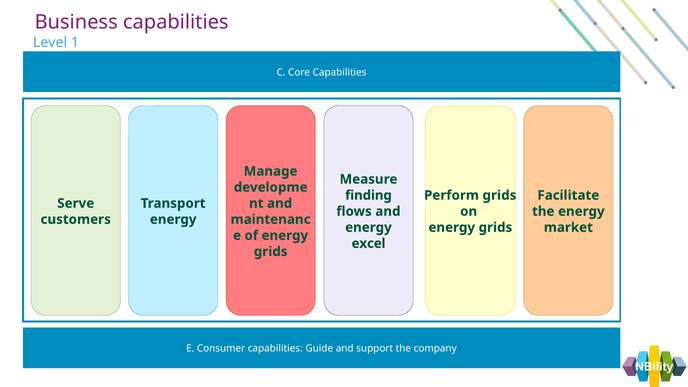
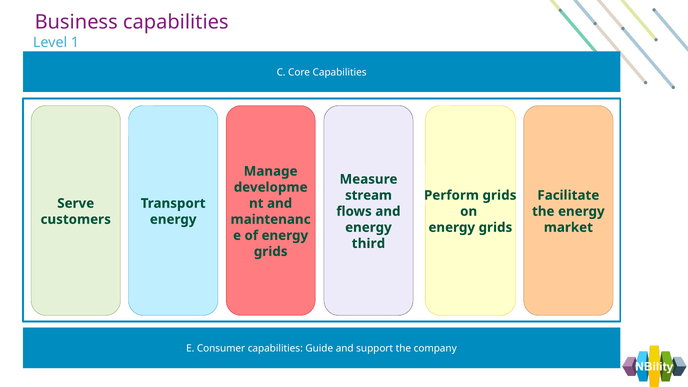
finding: finding -> stream
excel: excel -> third
